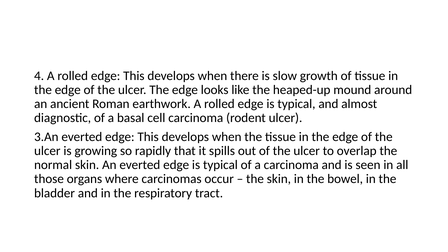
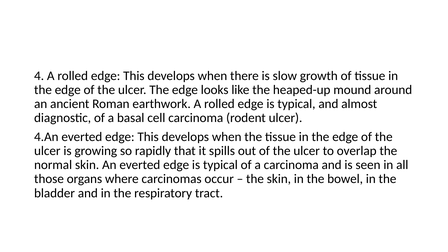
3.An: 3.An -> 4.An
